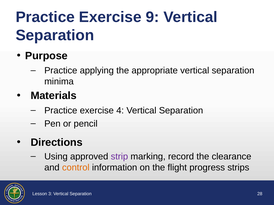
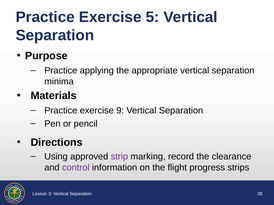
9: 9 -> 5
4: 4 -> 9
control colour: orange -> purple
